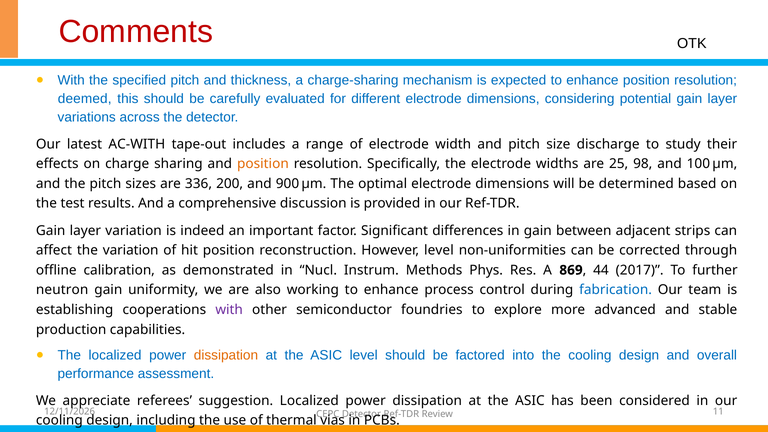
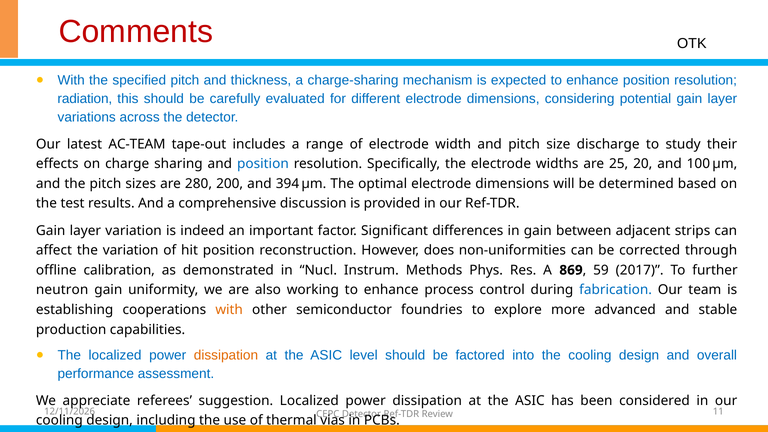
deemed: deemed -> radiation
AC-WITH: AC-WITH -> AC-TEAM
position at (263, 164) colour: orange -> blue
98: 98 -> 20
336: 336 -> 280
900: 900 -> 394
However level: level -> does
44: 44 -> 59
with at (229, 310) colour: purple -> orange
